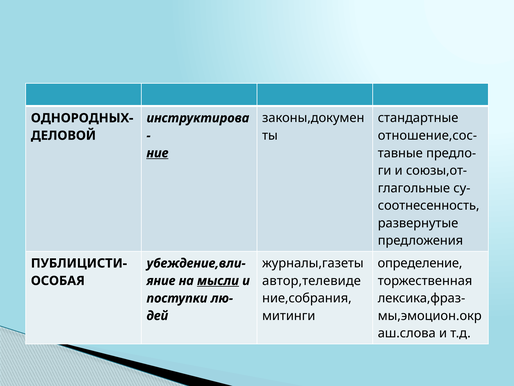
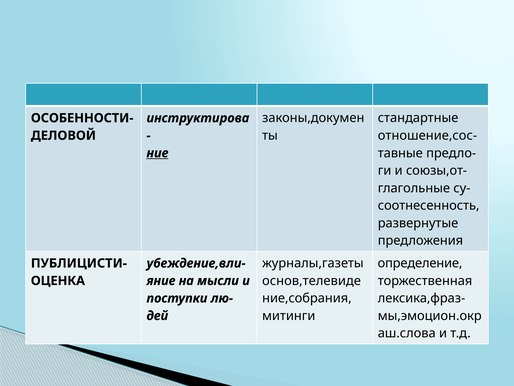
ОДНОРОДНЫХ-: ОДНОРОДНЫХ- -> ОСОБЕННОСТИ-
автор,телевиде: автор,телевиде -> основ,телевиде
ОСОБАЯ: ОСОБАЯ -> ОЦЕНКА
мысли underline: present -> none
